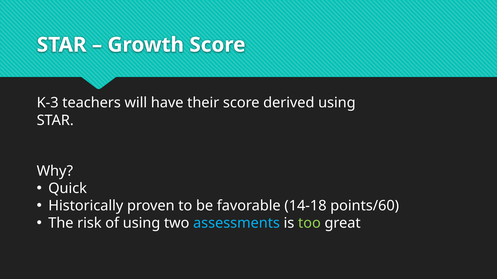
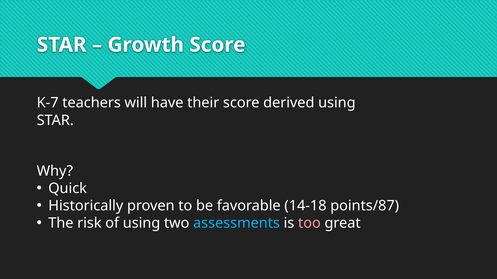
K-3: K-3 -> K-7
points/60: points/60 -> points/87
too colour: light green -> pink
